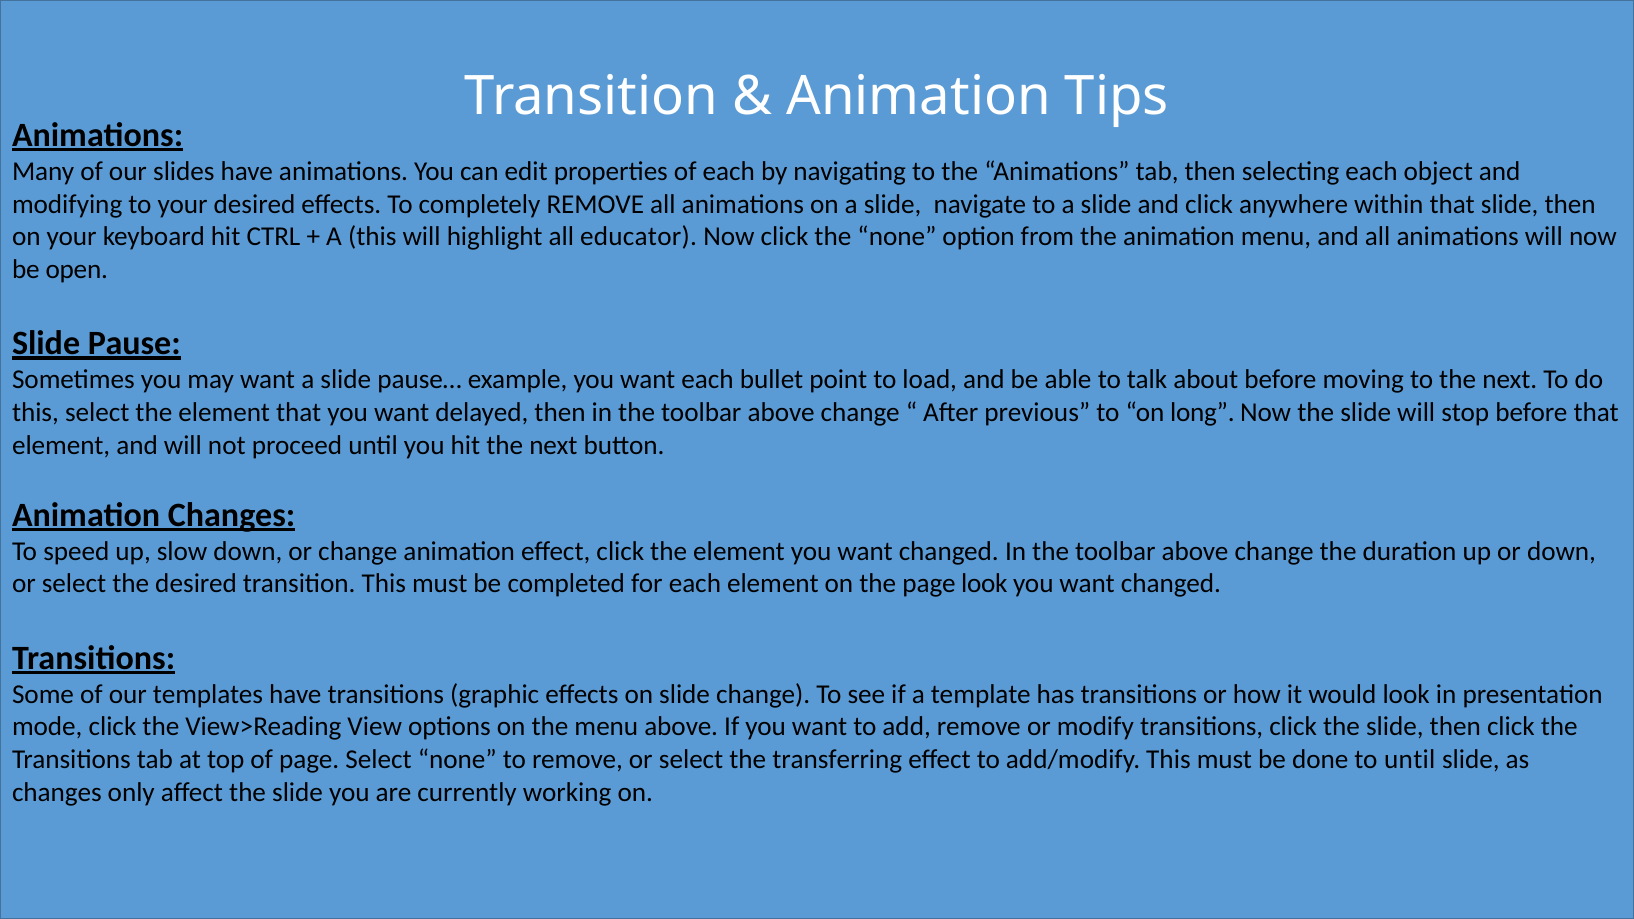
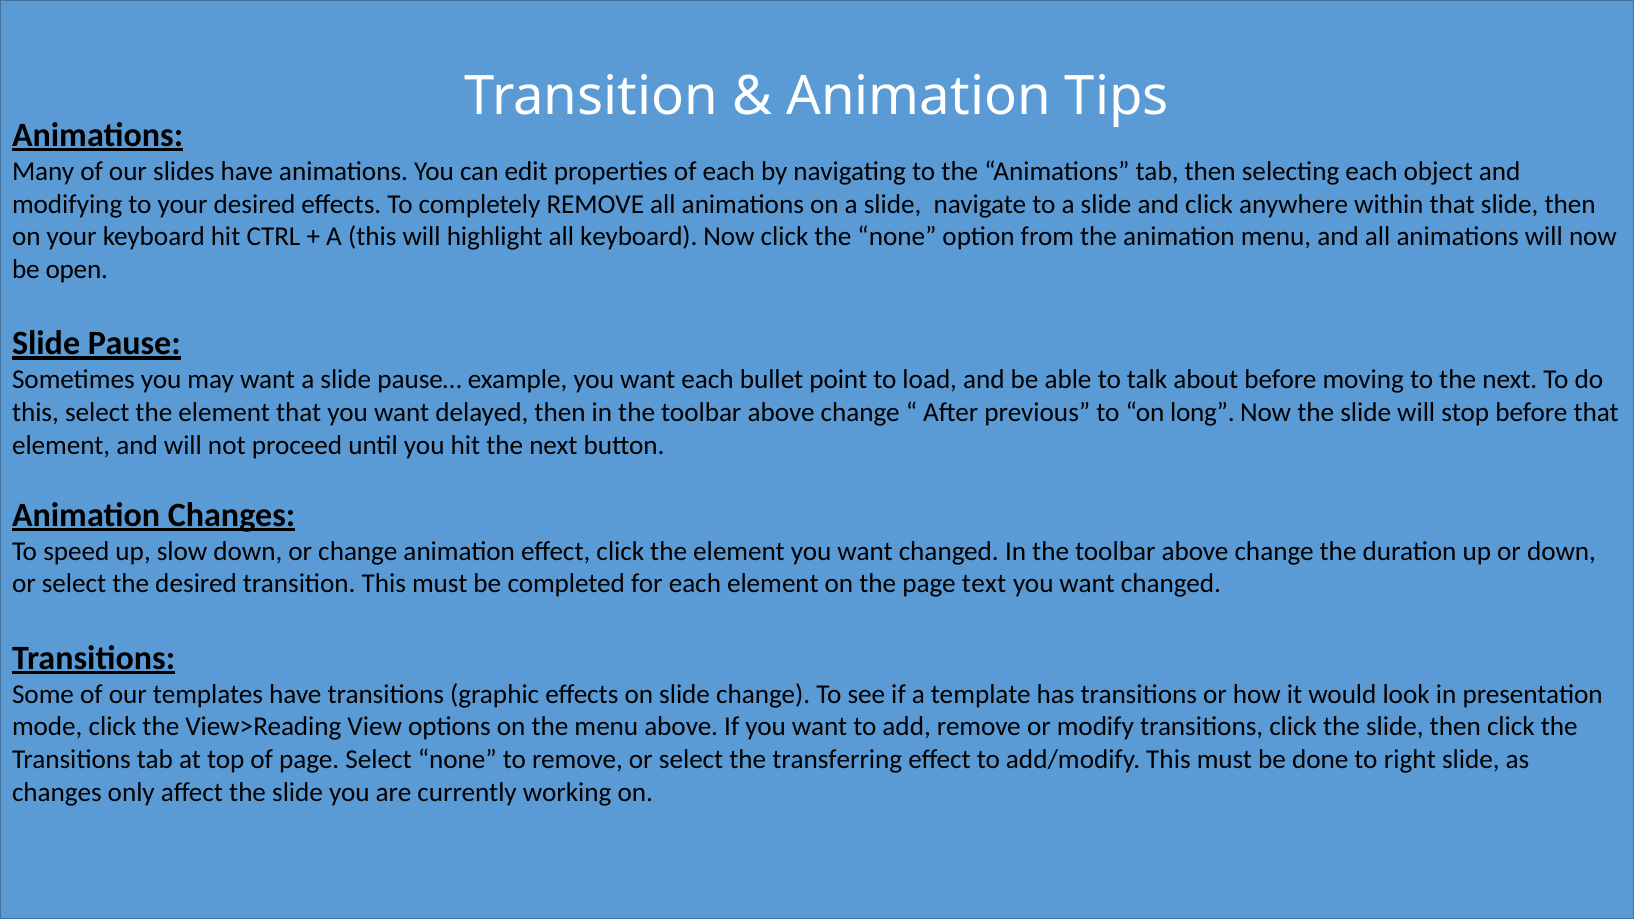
all educator: educator -> keyboard
page look: look -> text
to until: until -> right
